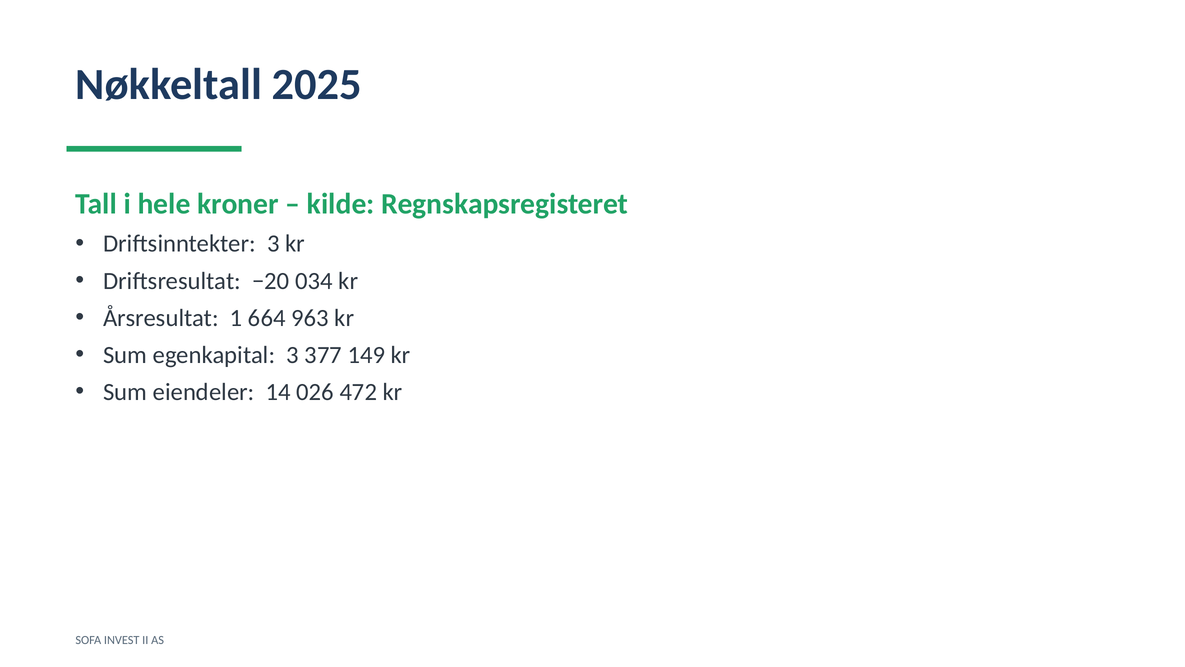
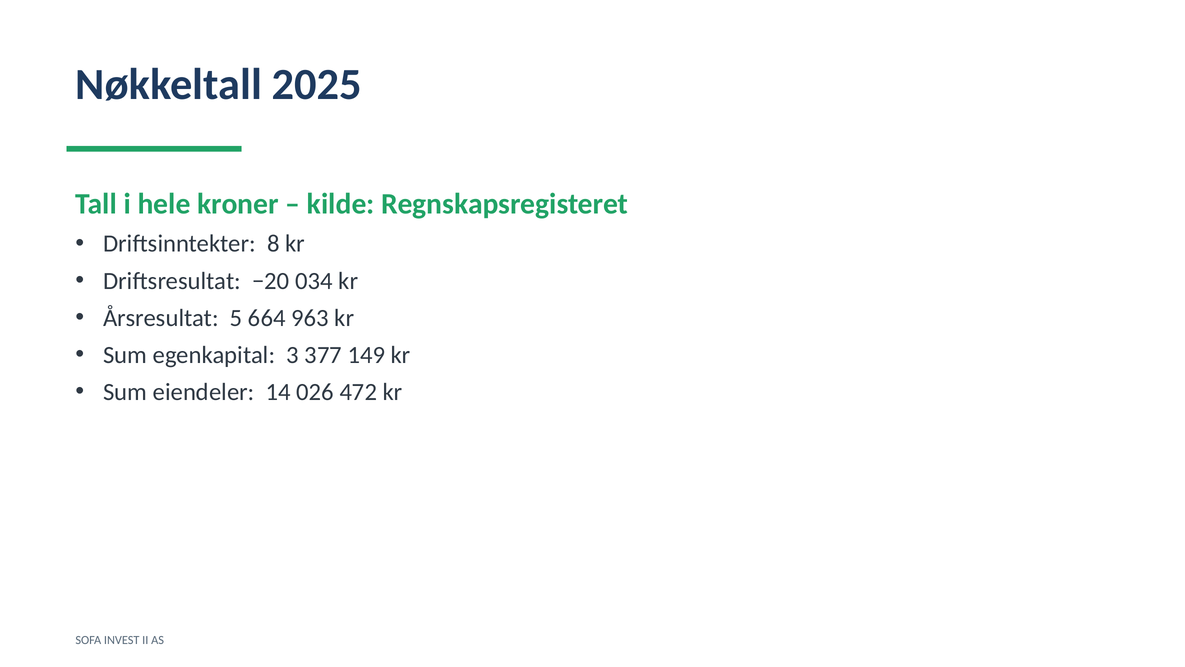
Driftsinntekter 3: 3 -> 8
1: 1 -> 5
